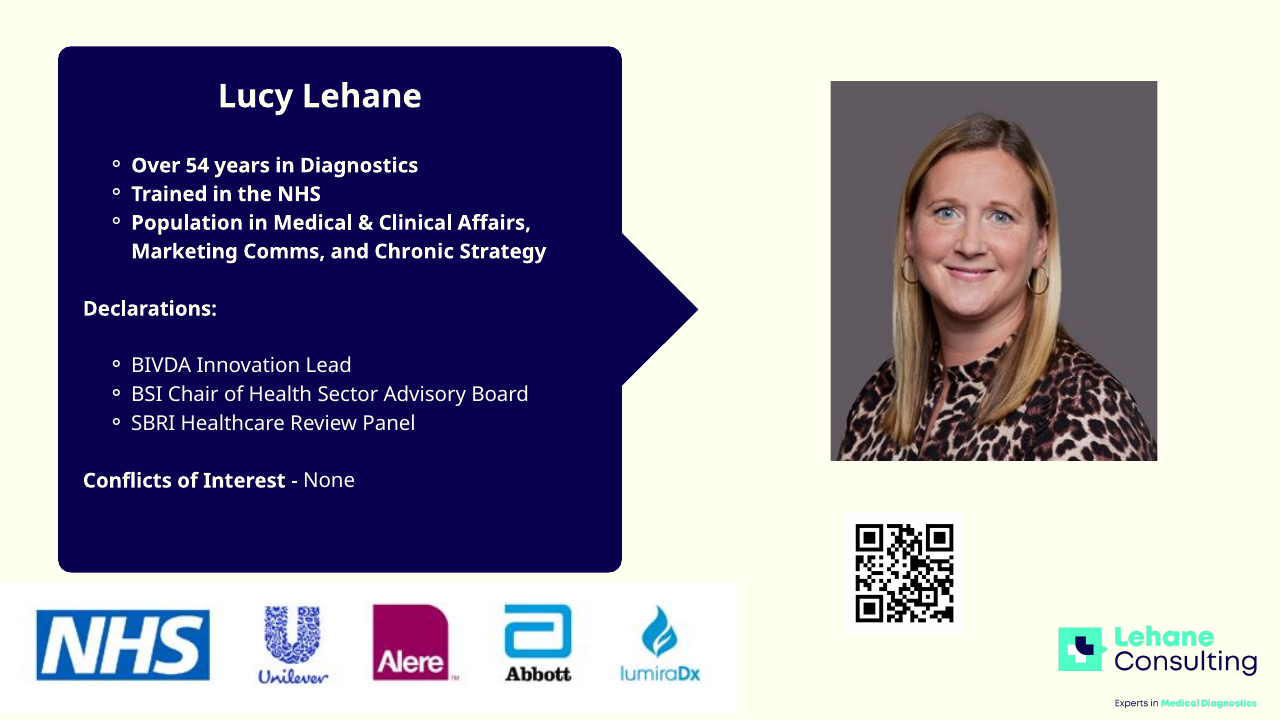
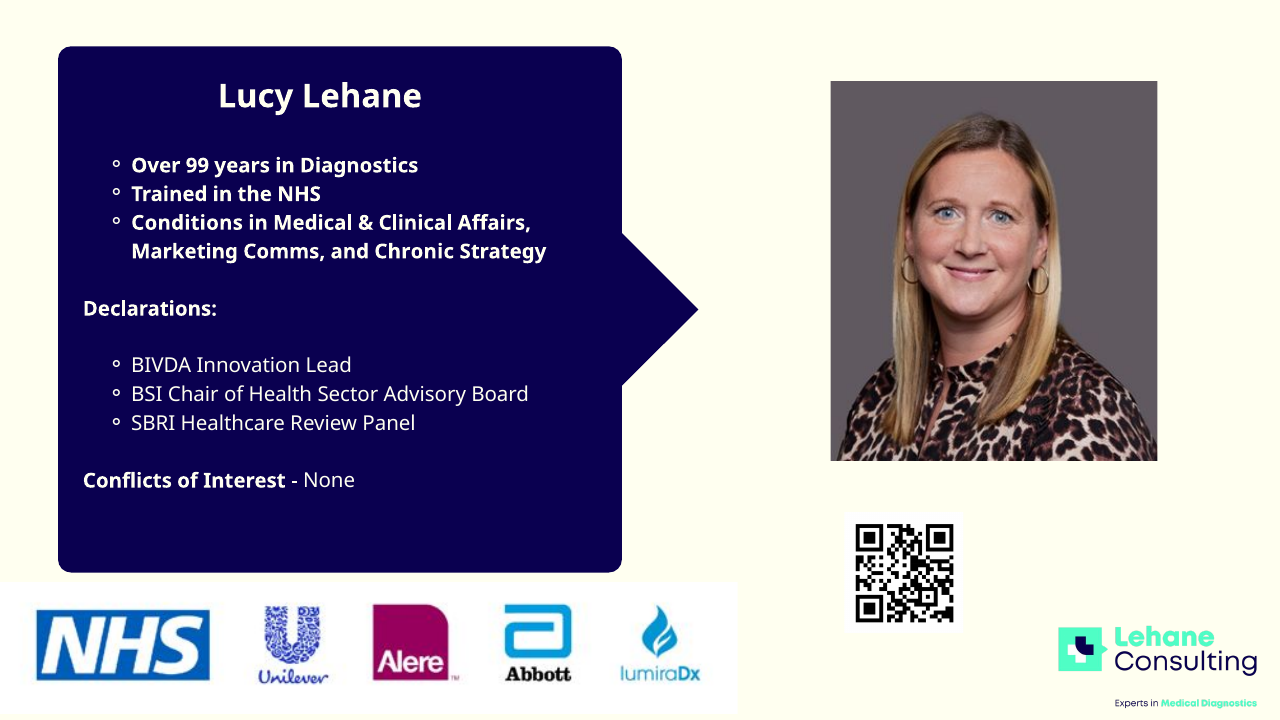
54: 54 -> 99
Population: Population -> Conditions
